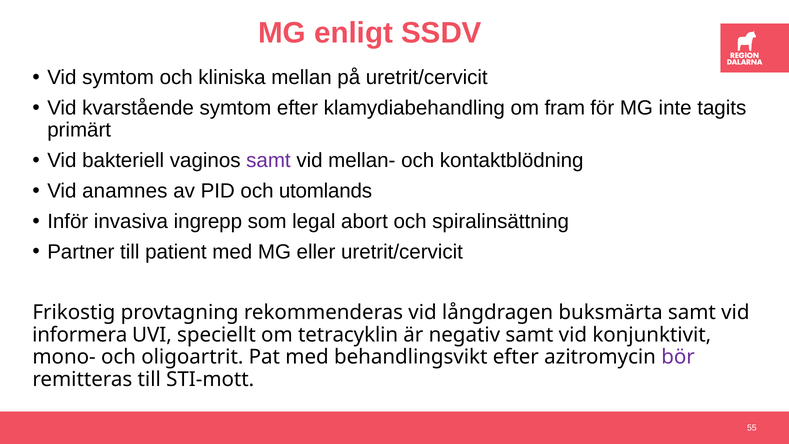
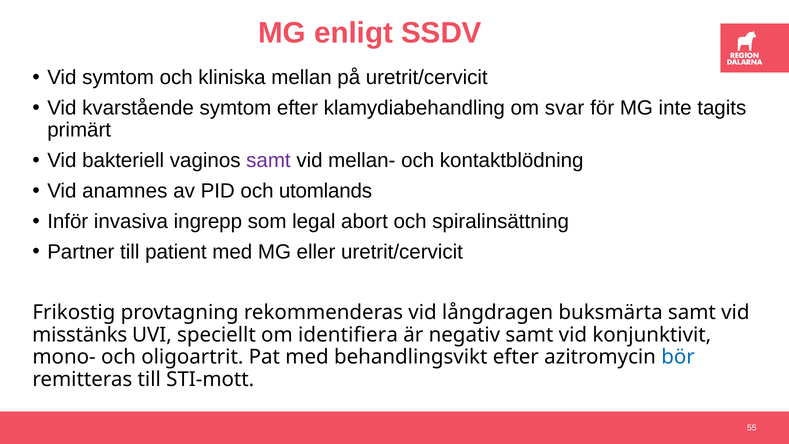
fram: fram -> svar
informera: informera -> misstänks
tetracyklin: tetracyklin -> identifiera
bör colour: purple -> blue
